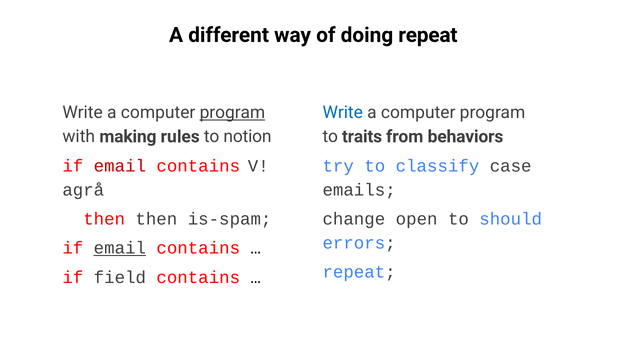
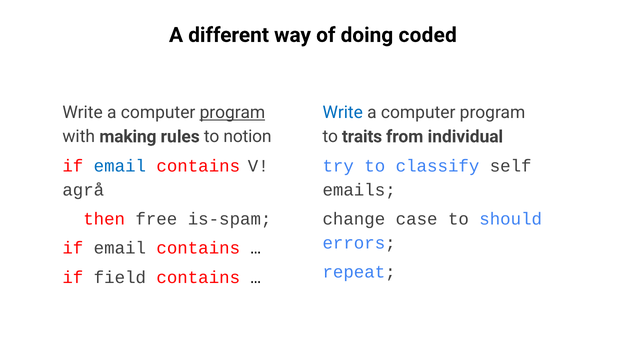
doing repeat: repeat -> coded
behaviors: behaviors -> individual
email at (120, 166) colour: red -> blue
case: case -> self
then then: then -> free
open: open -> case
email at (120, 248) underline: present -> none
